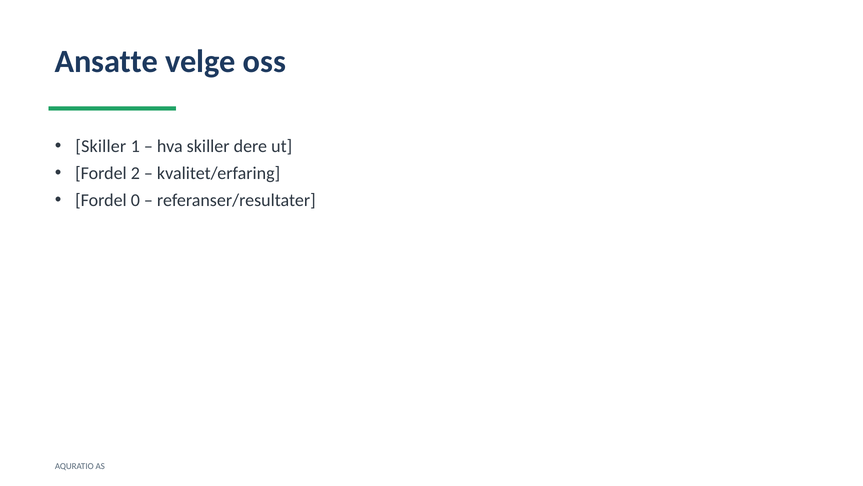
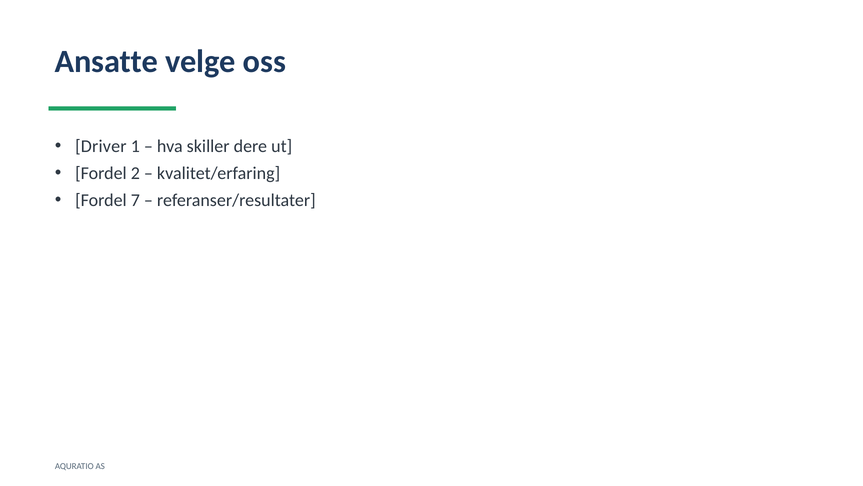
Skiller at (101, 146): Skiller -> Driver
0: 0 -> 7
